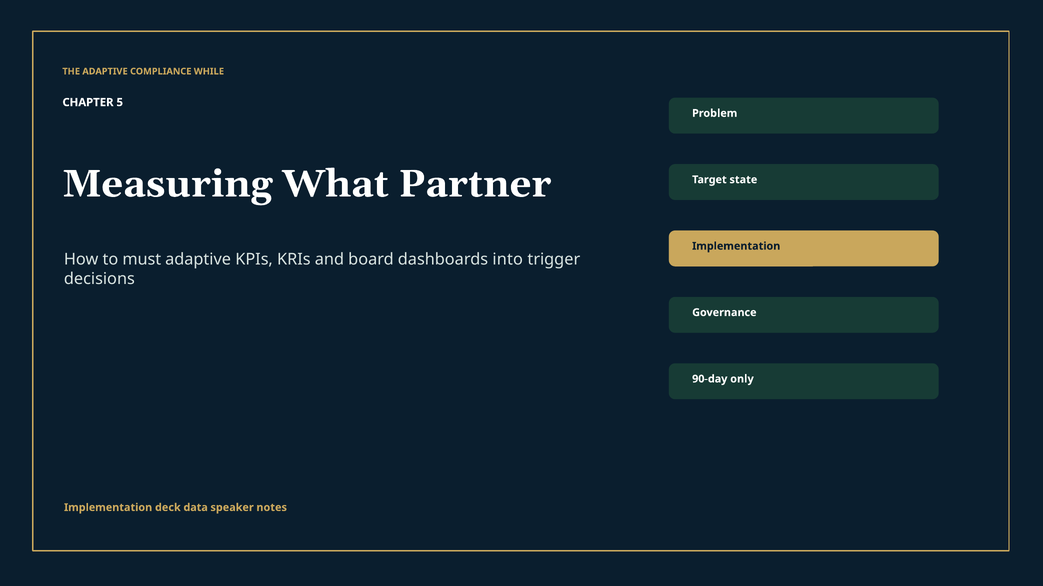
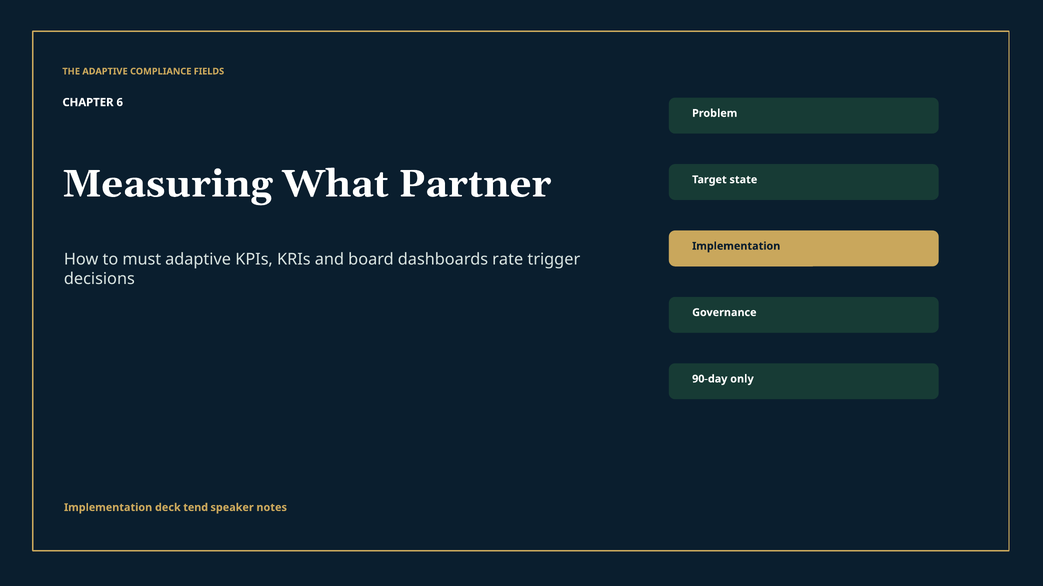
WHILE: WHILE -> FIELDS
5: 5 -> 6
into: into -> rate
data: data -> tend
